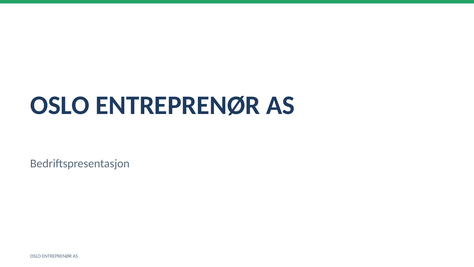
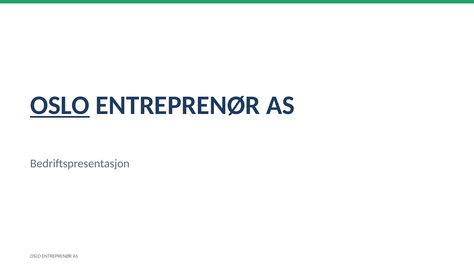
OSLO at (60, 105) underline: none -> present
